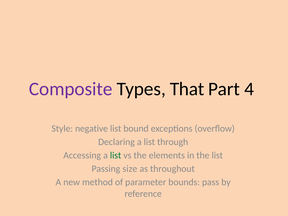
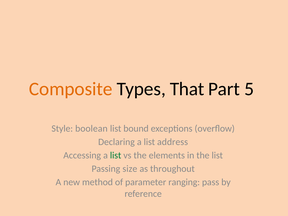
Composite colour: purple -> orange
4: 4 -> 5
negative: negative -> boolean
through: through -> address
bounds: bounds -> ranging
